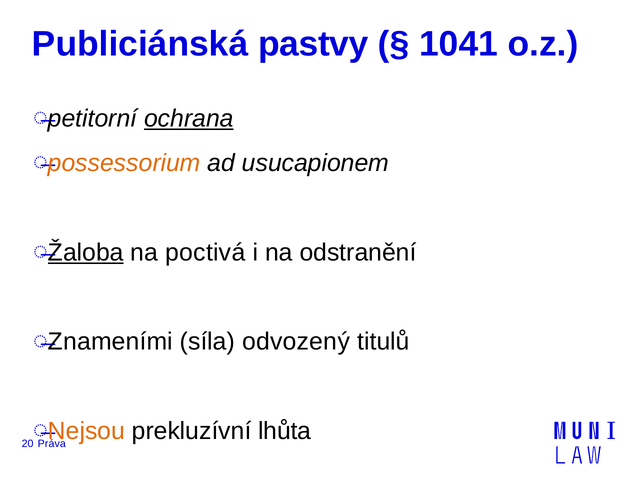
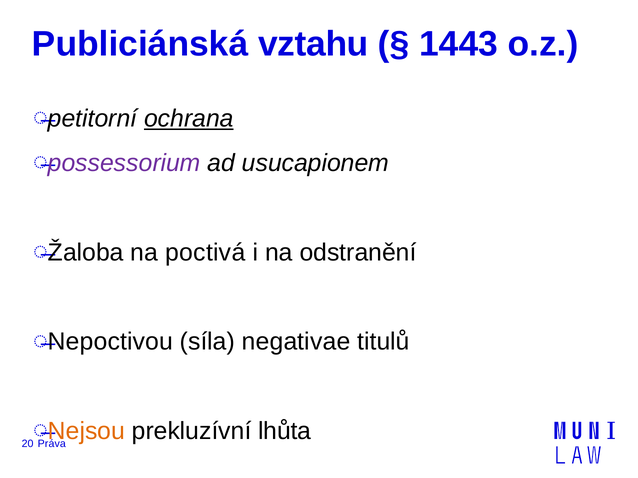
pastvy: pastvy -> vztahu
1041: 1041 -> 1443
possessorium colour: orange -> purple
Žaloba underline: present -> none
Znameními: Znameními -> Nepoctivou
odvozený: odvozený -> negativae
